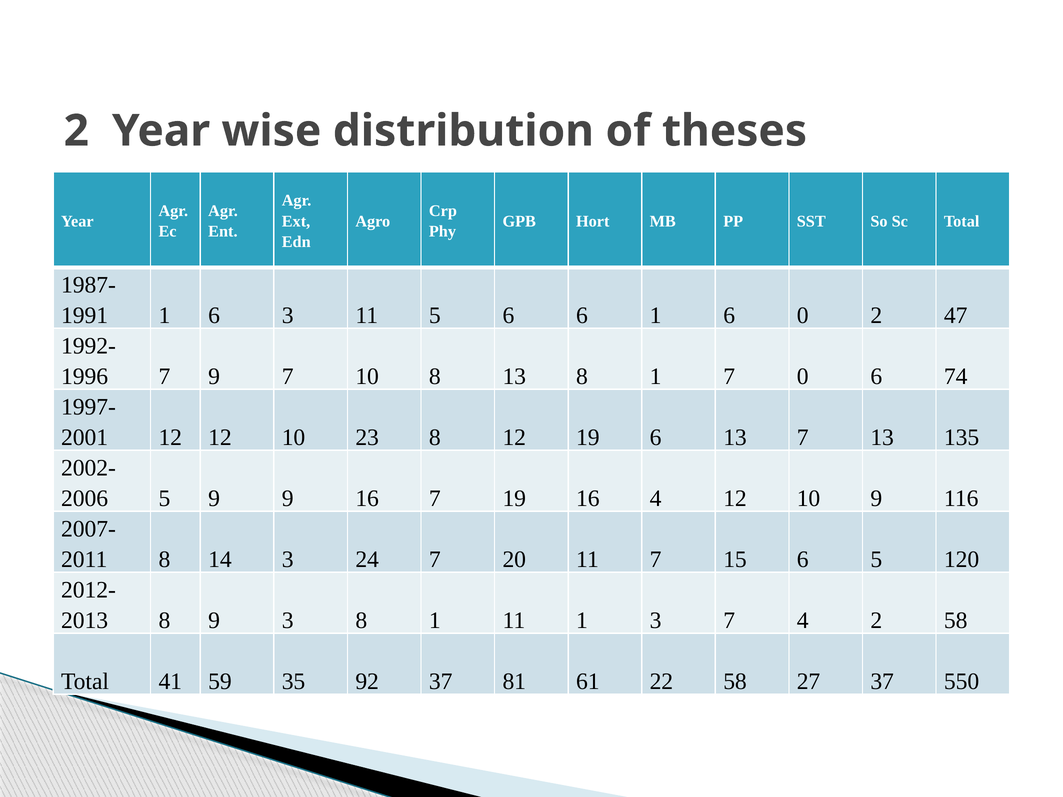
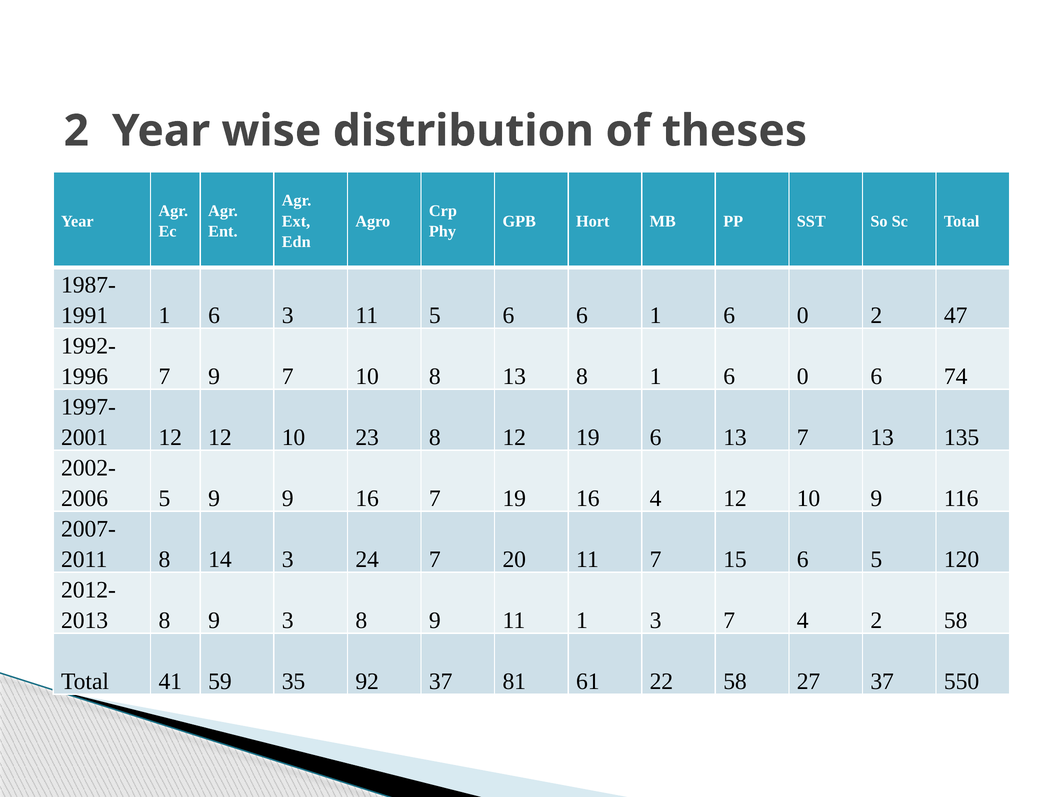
8 1 7: 7 -> 6
3 8 1: 1 -> 9
